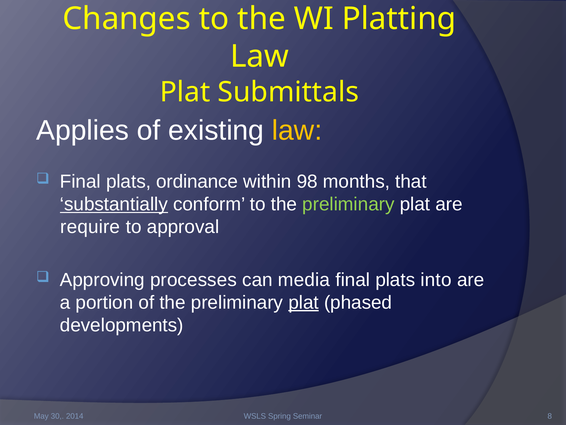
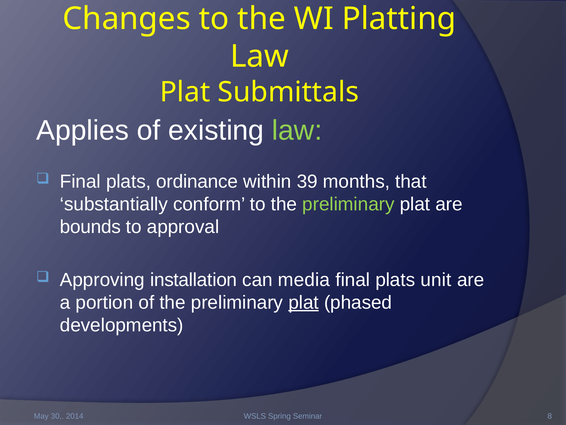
law at (297, 130) colour: yellow -> light green
98: 98 -> 39
substantially underline: present -> none
require: require -> bounds
processes: processes -> installation
into: into -> unit
